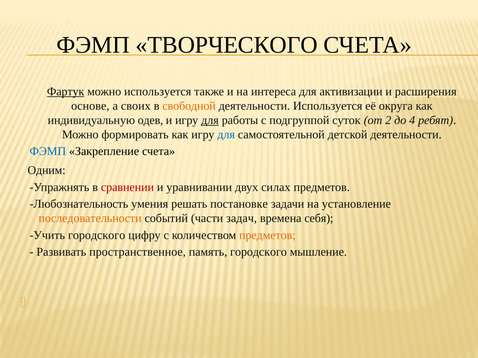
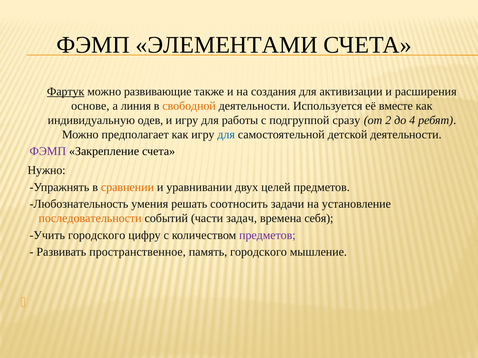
ТВОРЧЕСКОГО: ТВОРЧЕСКОГО -> ЭЛЕМЕНТАМИ
можно используется: используется -> развивающие
интереса: интереса -> создания
своих: своих -> линия
округа: округа -> вместе
для at (210, 120) underline: present -> none
суток: суток -> сразу
формировать: формировать -> предполагает
ФЭМП at (48, 151) colour: blue -> purple
Одним: Одним -> Нужно
сравнении colour: red -> orange
силах: силах -> целей
постановке: постановке -> соотносить
предметов at (267, 235) colour: orange -> purple
